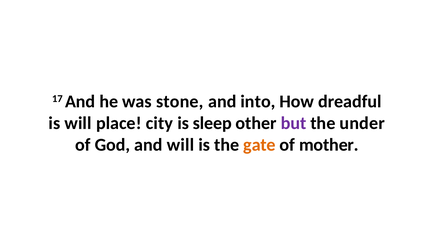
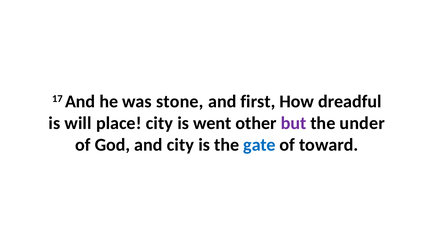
into: into -> first
sleep: sleep -> went
and will: will -> city
gate colour: orange -> blue
mother: mother -> toward
